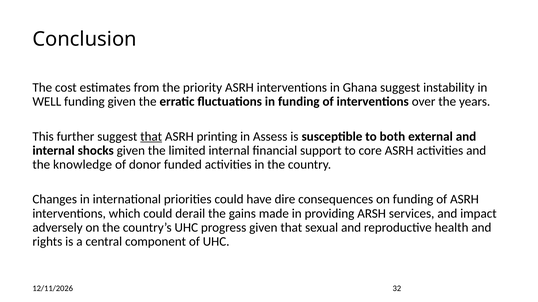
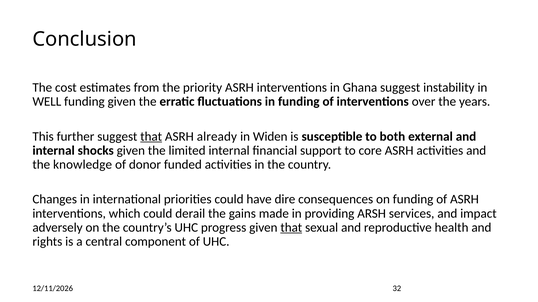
printing: printing -> already
Assess: Assess -> Widen
that at (291, 228) underline: none -> present
